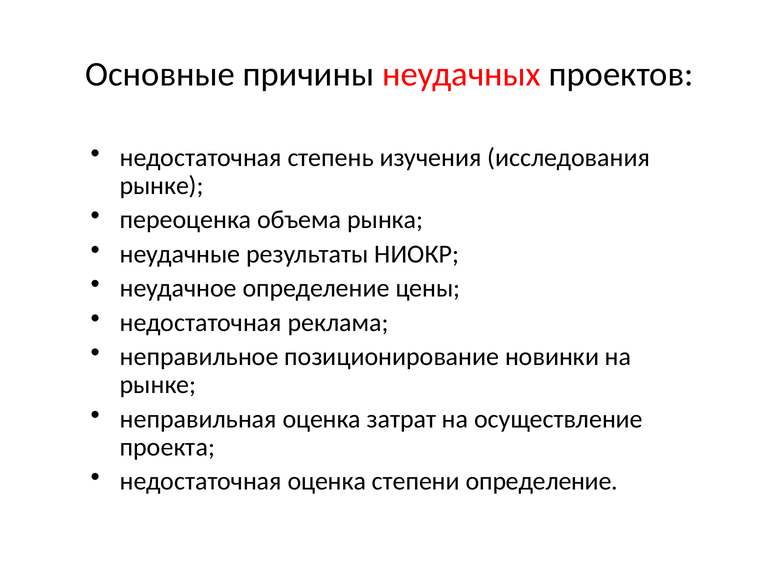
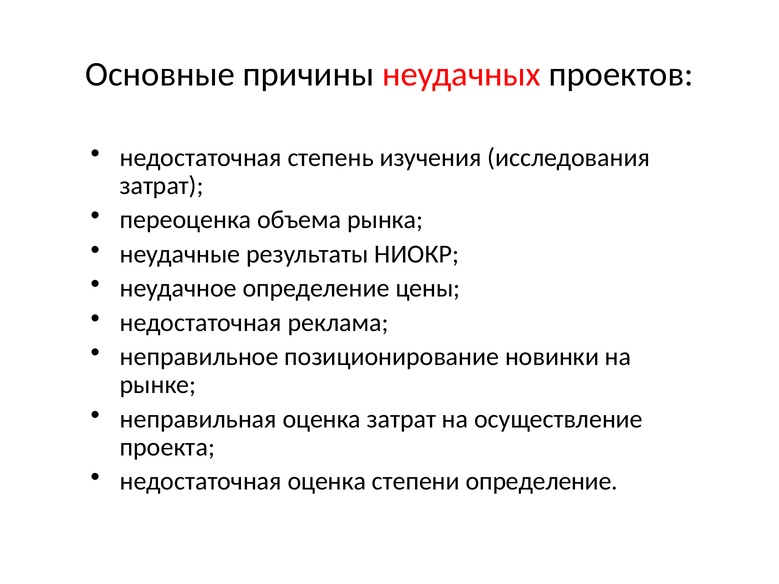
рынке at (162, 186): рынке -> затрат
